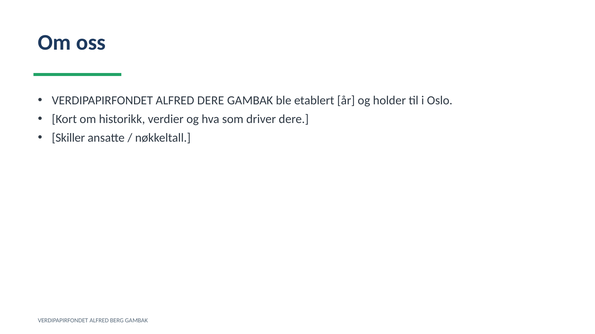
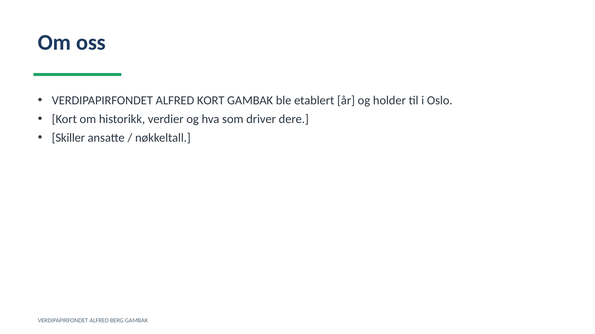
ALFRED DERE: DERE -> KORT
